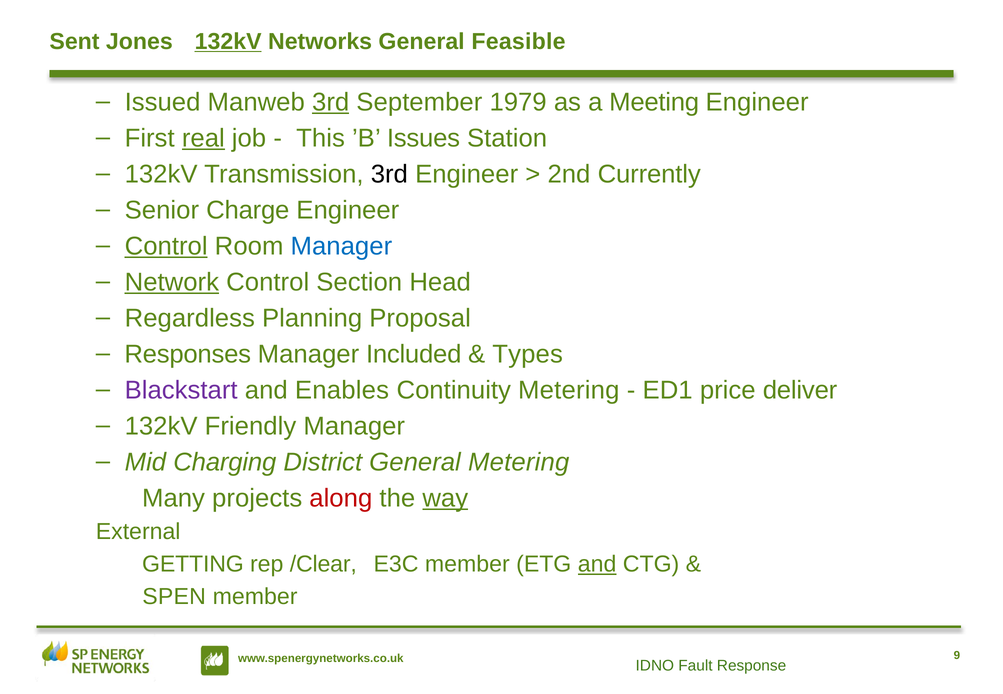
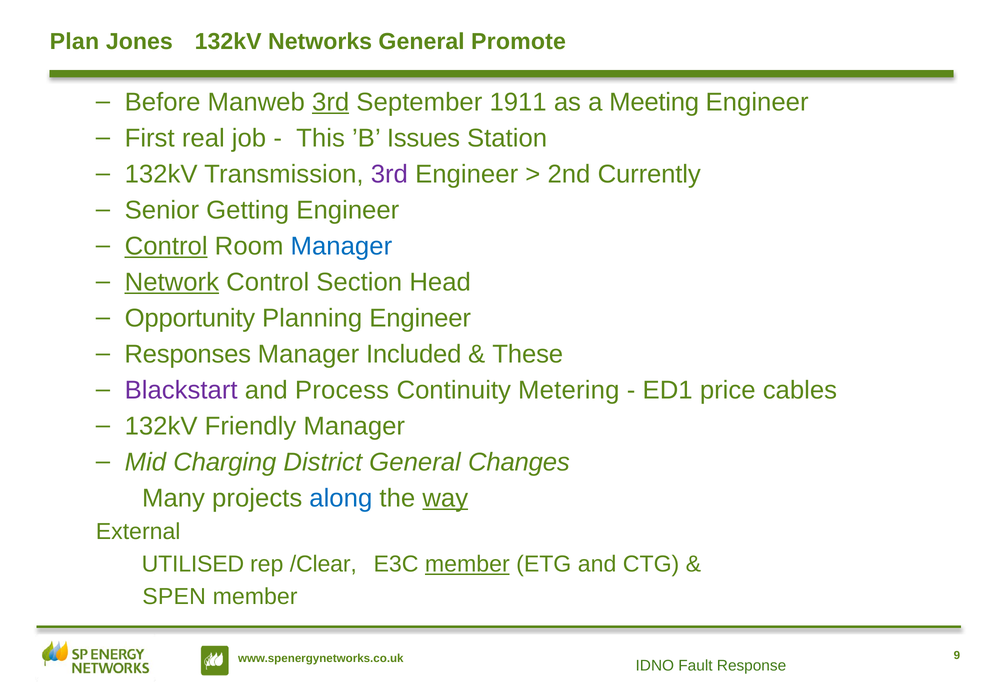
Sent: Sent -> Plan
132kV at (228, 42) underline: present -> none
Feasible: Feasible -> Promote
Issued: Issued -> Before
1979: 1979 -> 1911
real underline: present -> none
3rd at (389, 174) colour: black -> purple
Charge: Charge -> Getting
Regardless: Regardless -> Opportunity
Planning Proposal: Proposal -> Engineer
Types: Types -> These
Enables: Enables -> Process
deliver: deliver -> cables
General Metering: Metering -> Changes
along colour: red -> blue
GETTING: GETTING -> UTILISED
member at (467, 565) underline: none -> present
and at (597, 565) underline: present -> none
